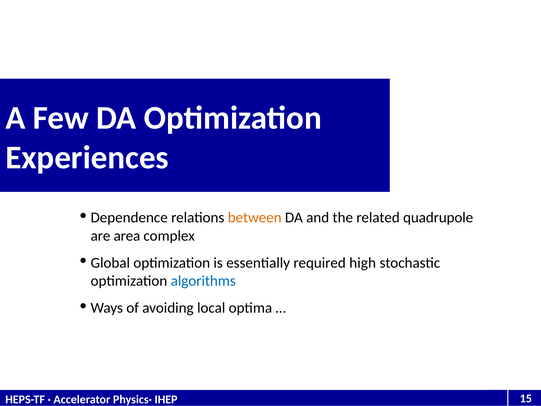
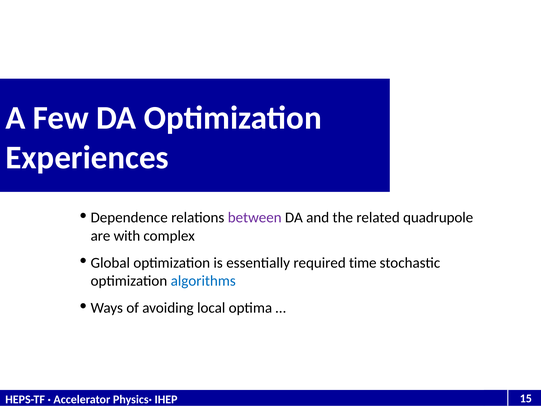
between colour: orange -> purple
area: area -> with
high: high -> time
